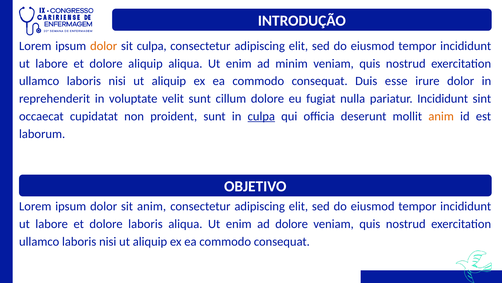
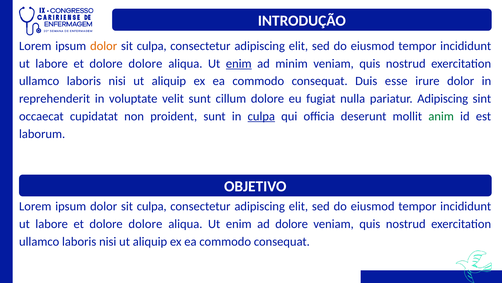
aliquip at (145, 63): aliquip -> dolore
enim at (239, 63) underline: none -> present
pariatur Incididunt: Incididunt -> Adipiscing
anim at (441, 116) colour: orange -> green
anim at (152, 206): anim -> culpa
laboris at (145, 224): laboris -> dolore
